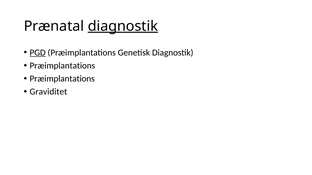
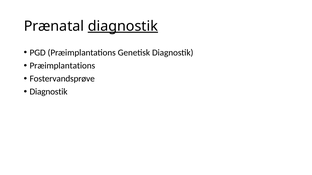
PGD underline: present -> none
Præimplantations at (62, 79): Præimplantations -> Fostervandsprøve
Graviditet at (48, 92): Graviditet -> Diagnostik
